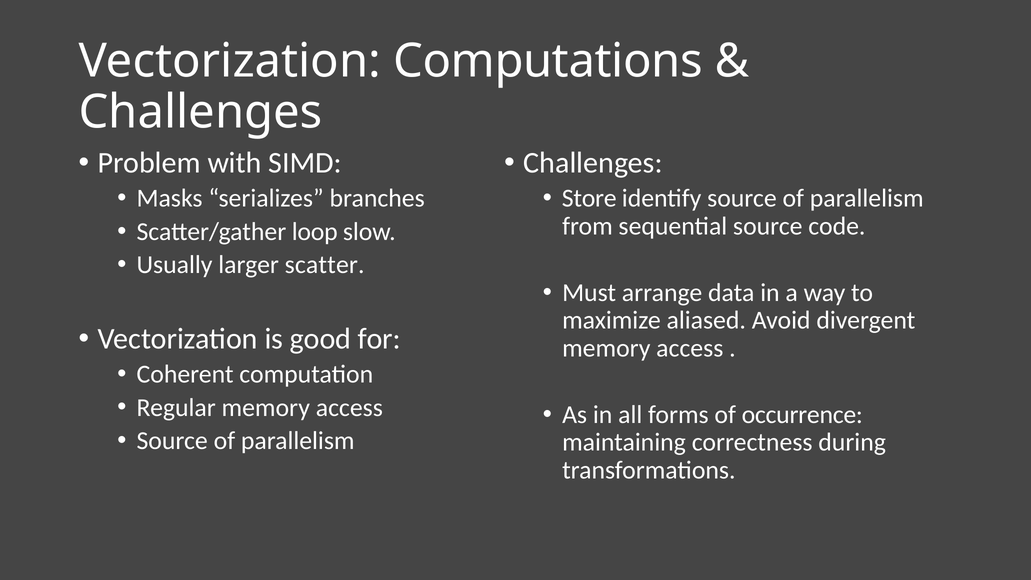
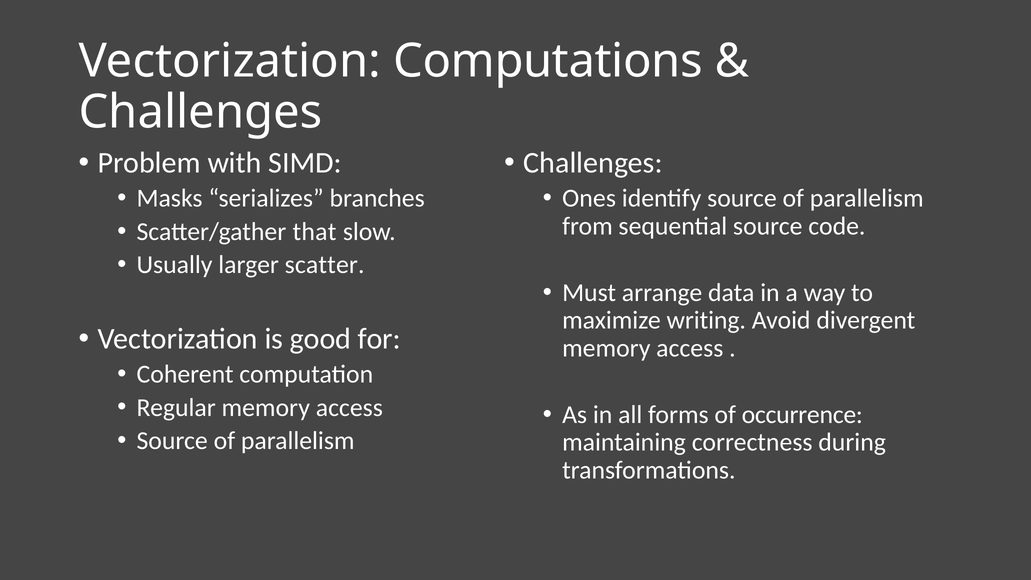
Store: Store -> Ones
loop: loop -> that
aliased: aliased -> writing
